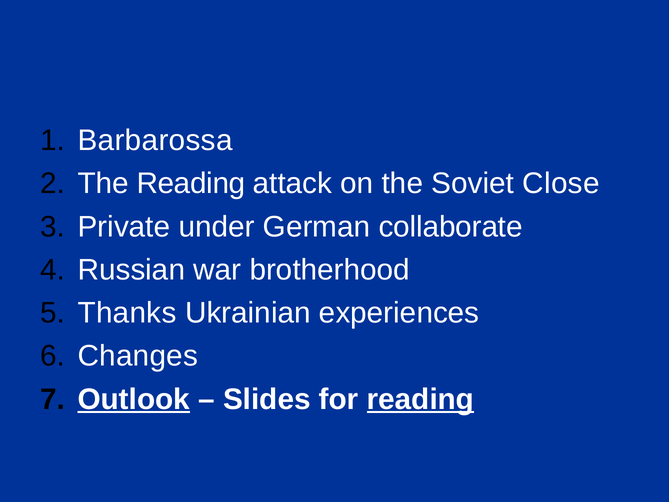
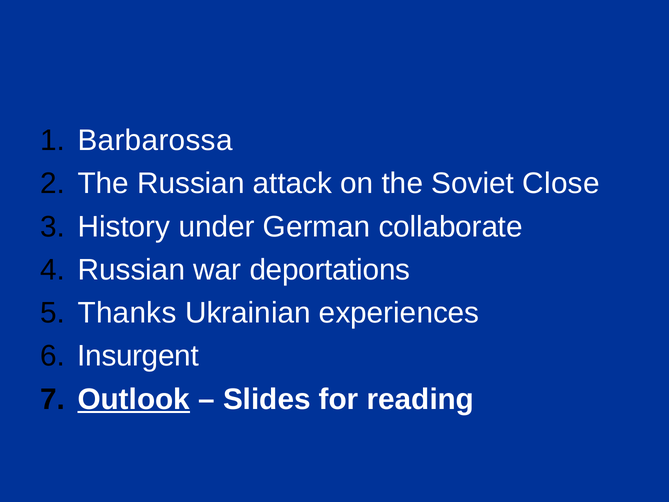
The Reading: Reading -> Russian
Private: Private -> History
brotherhood: brotherhood -> deportations
Changes: Changes -> Insurgent
reading at (420, 399) underline: present -> none
